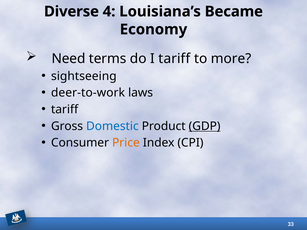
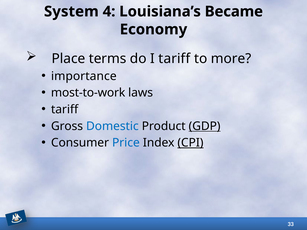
Diverse: Diverse -> System
Need: Need -> Place
sightseeing: sightseeing -> importance
deer-to-work: deer-to-work -> most-to-work
Price colour: orange -> blue
CPI underline: none -> present
